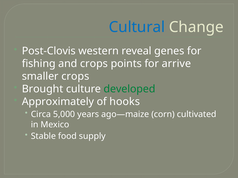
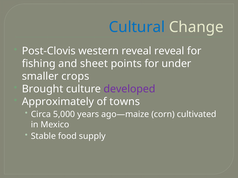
reveal genes: genes -> reveal
and crops: crops -> sheet
arrive: arrive -> under
developed colour: green -> purple
hooks: hooks -> towns
